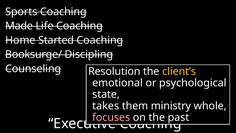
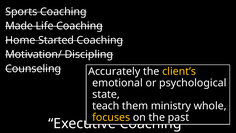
Booksurge/: Booksurge/ -> Motivation/
Resolution: Resolution -> Accurately
takes: takes -> teach
focuses colour: pink -> yellow
